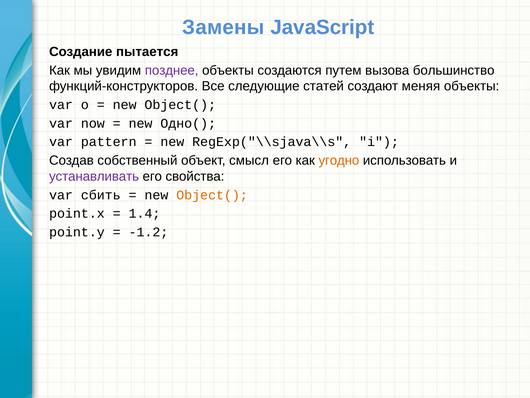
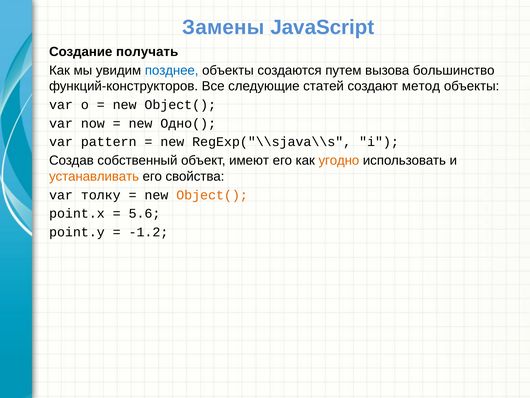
пытается: пытается -> получать
позднее colour: purple -> blue
меняя: меняя -> метод
смысл: смысл -> имеют
устанавливать colour: purple -> orange
сбить: сбить -> толку
1.4: 1.4 -> 5.6
